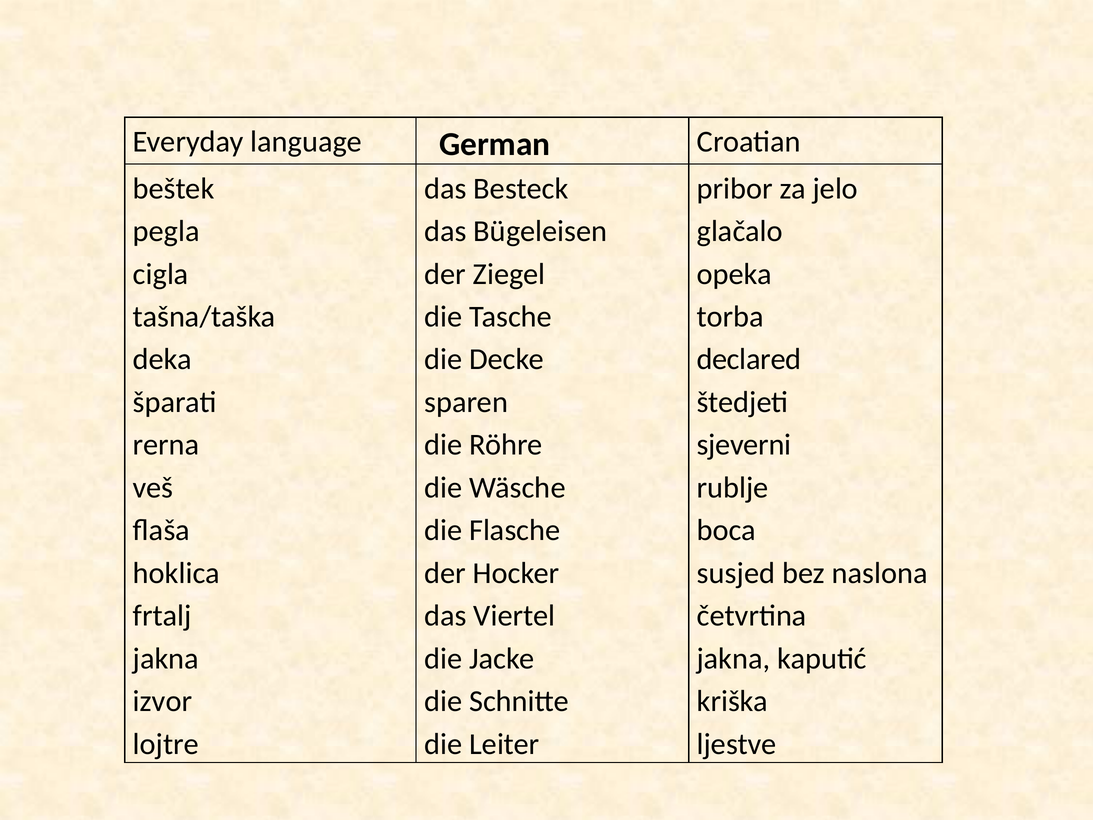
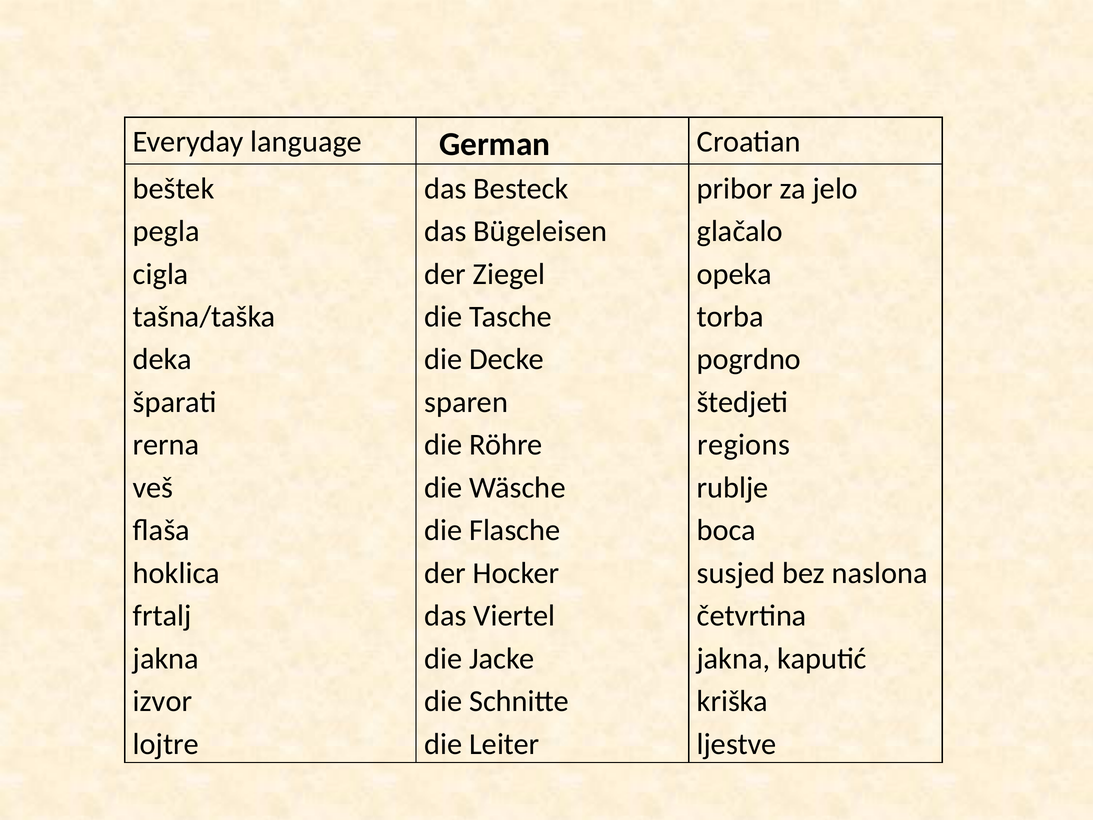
declared: declared -> pogrdno
sjeverni: sjeverni -> regions
